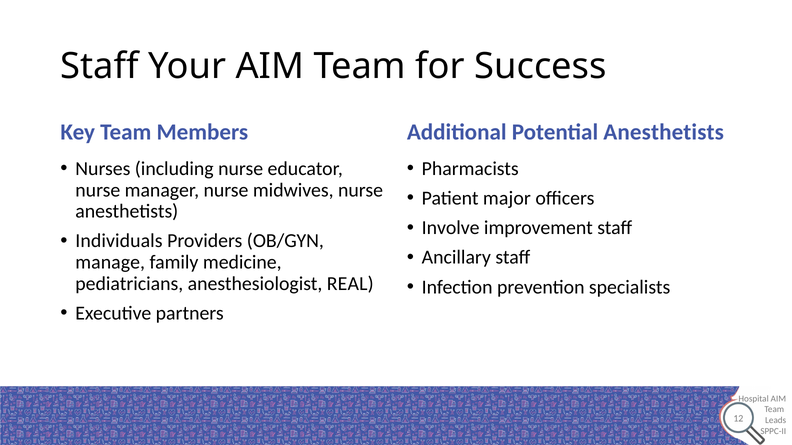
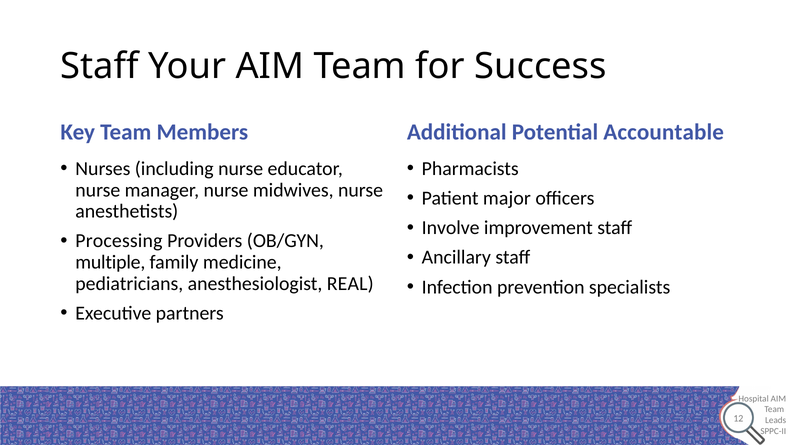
Potential Anesthetists: Anesthetists -> Accountable
Individuals: Individuals -> Processing
manage: manage -> multiple
